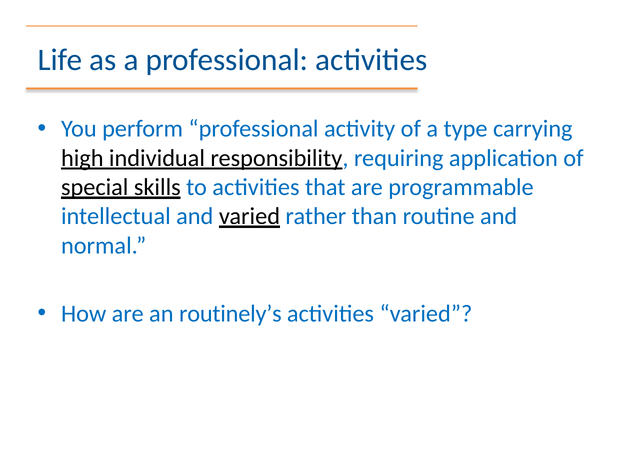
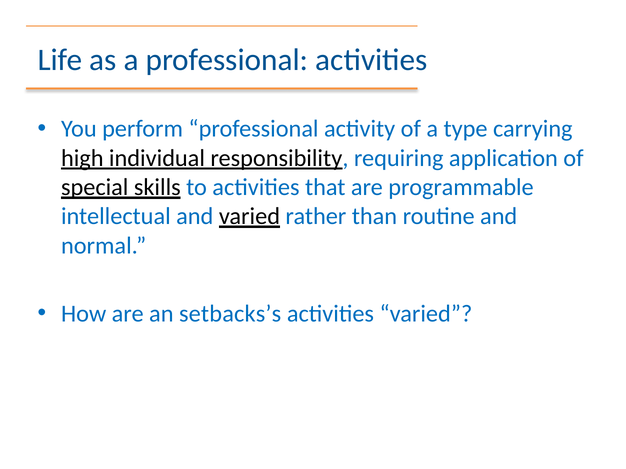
routinely’s: routinely’s -> setbacks’s
